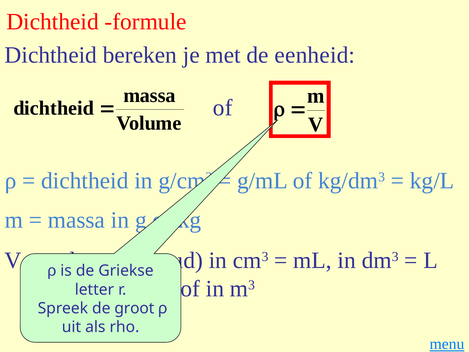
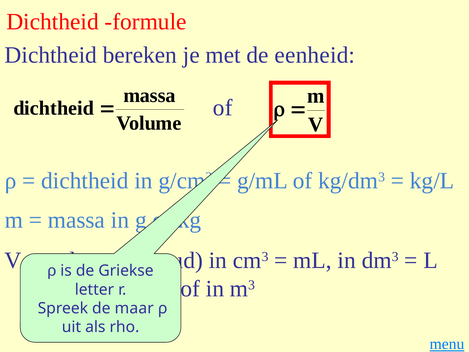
groot: groot -> maar
